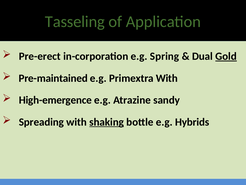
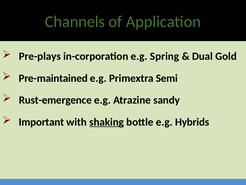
Tasseling: Tasseling -> Channels
Pre-erect: Pre-erect -> Pre-plays
Gold underline: present -> none
Primextra With: With -> Semi
High-emergence: High-emergence -> Rust-emergence
Spreading: Spreading -> Important
